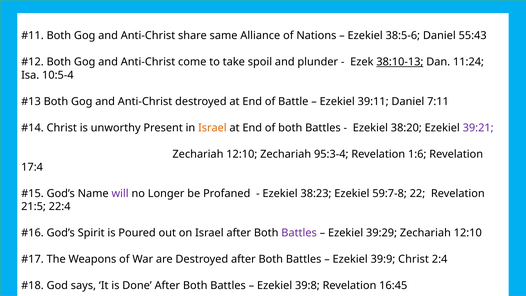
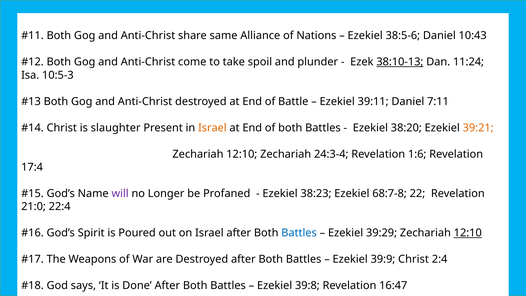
55:43: 55:43 -> 10:43
10:5-4: 10:5-4 -> 10:5-3
unworthy: unworthy -> slaughter
39:21 colour: purple -> orange
95:3-4: 95:3-4 -> 24:3-4
59:7-8: 59:7-8 -> 68:7-8
21:5: 21:5 -> 21:0
Battles at (299, 233) colour: purple -> blue
12:10 at (468, 233) underline: none -> present
16:45: 16:45 -> 16:47
